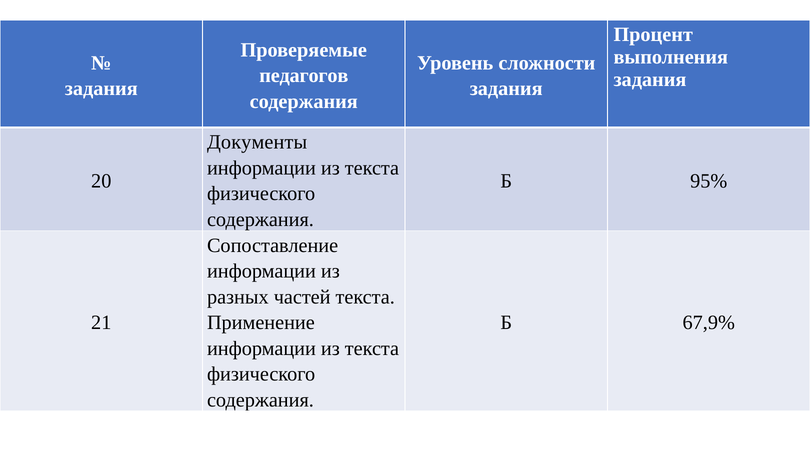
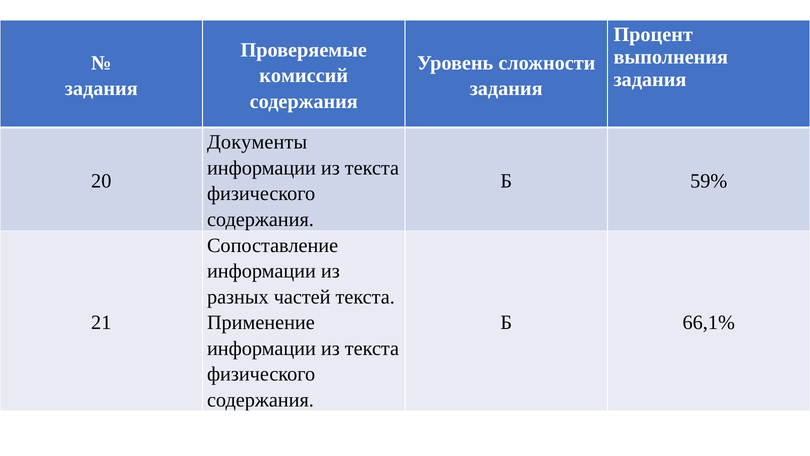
педагогов: педагогов -> комиссий
95%: 95% -> 59%
67,9%: 67,9% -> 66,1%
